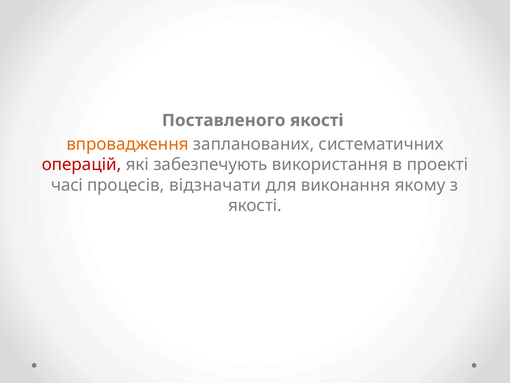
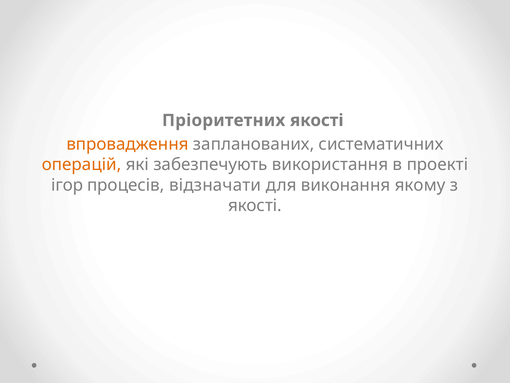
Поставленого: Поставленого -> Пріоритетних
операцій colour: red -> orange
часі: часі -> ігор
